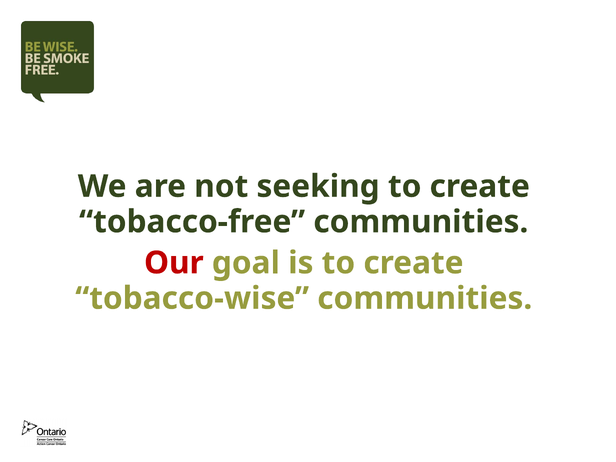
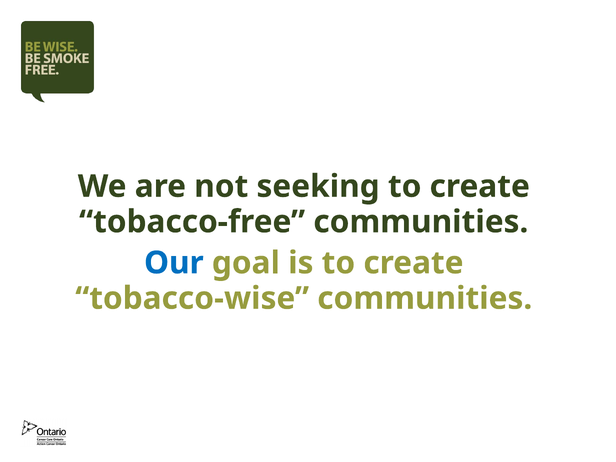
Our colour: red -> blue
